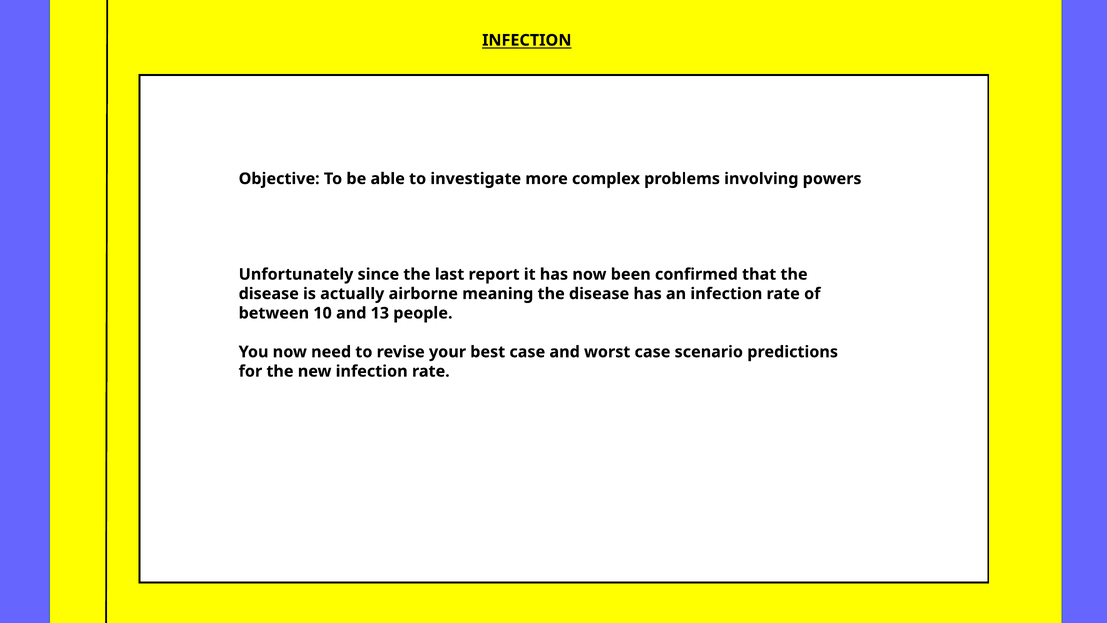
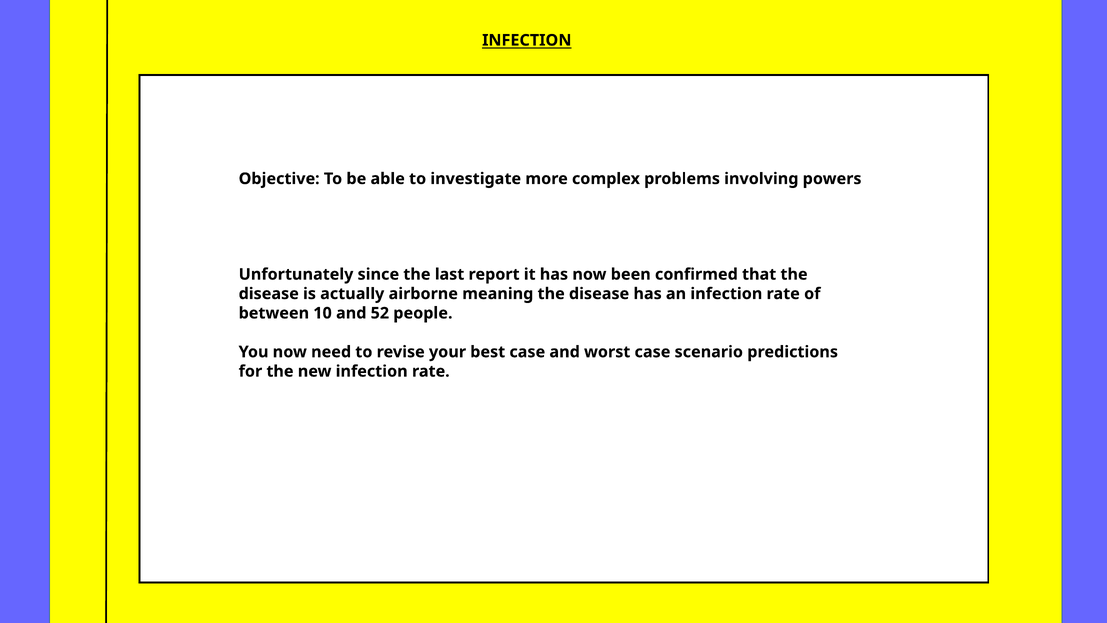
13: 13 -> 52
